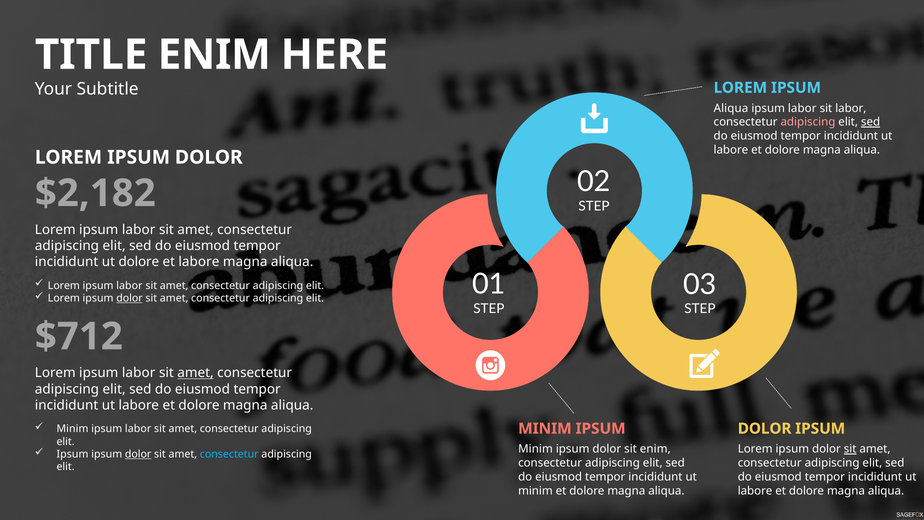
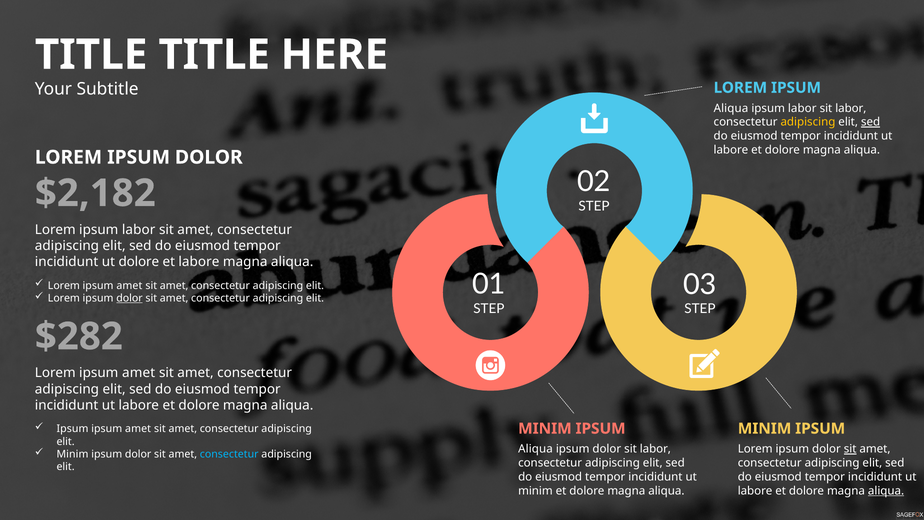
ENIM at (214, 55): ENIM -> TITLE
adipiscing at (808, 122) colour: pink -> yellow
labor at (129, 285): labor -> amet
$712: $712 -> $282
labor at (139, 373): labor -> amet
amet at (196, 373) underline: present -> none
Minim at (72, 429): Minim -> Ipsum
labor at (138, 429): labor -> amet
DOLOR at (765, 428): DOLOR -> MINIM
Minim at (535, 449): Minim -> Aliqua
dolor sit enim: enim -> labor
Ipsum at (72, 454): Ipsum -> Minim
dolor at (138, 454) underline: present -> none
aliqua at (886, 490) underline: none -> present
